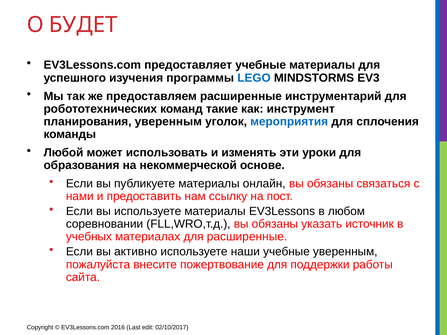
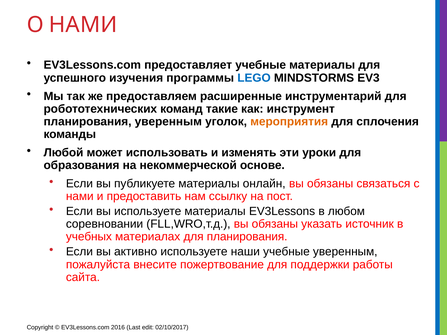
О БУДЕТ: БУДЕТ -> НАМИ
мероприятия colour: blue -> orange
для расширенные: расширенные -> планирования
